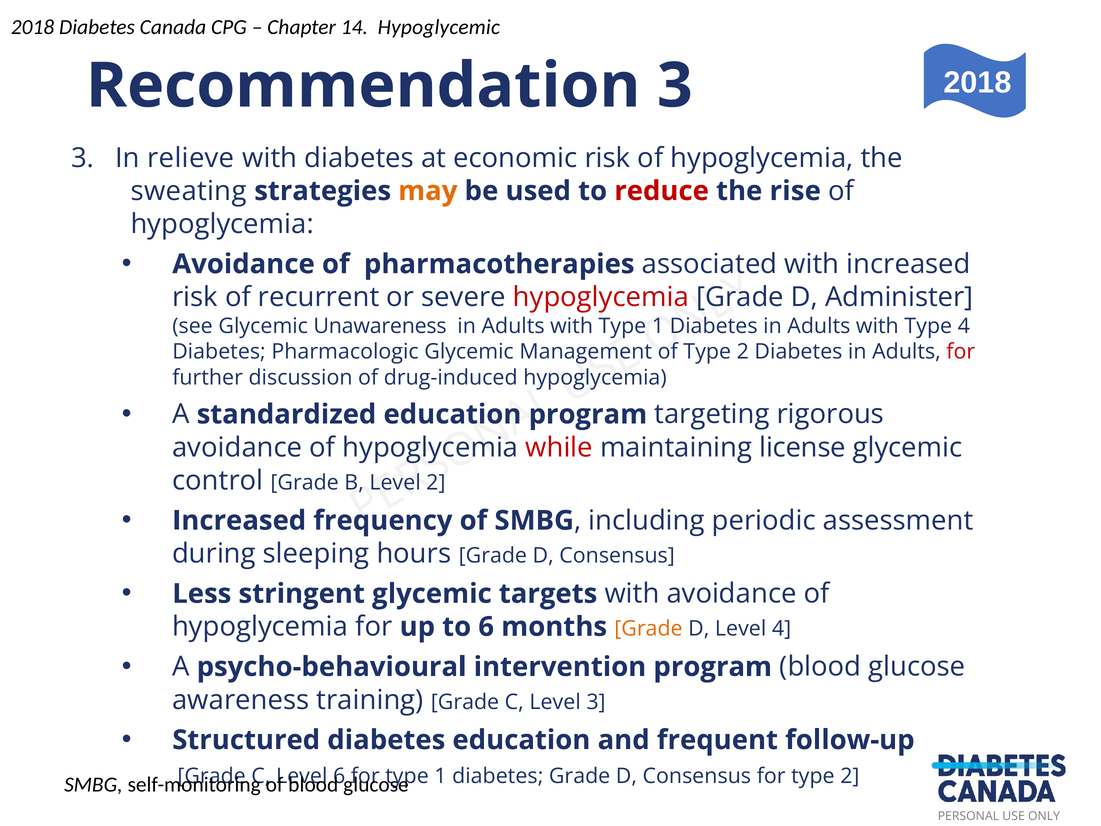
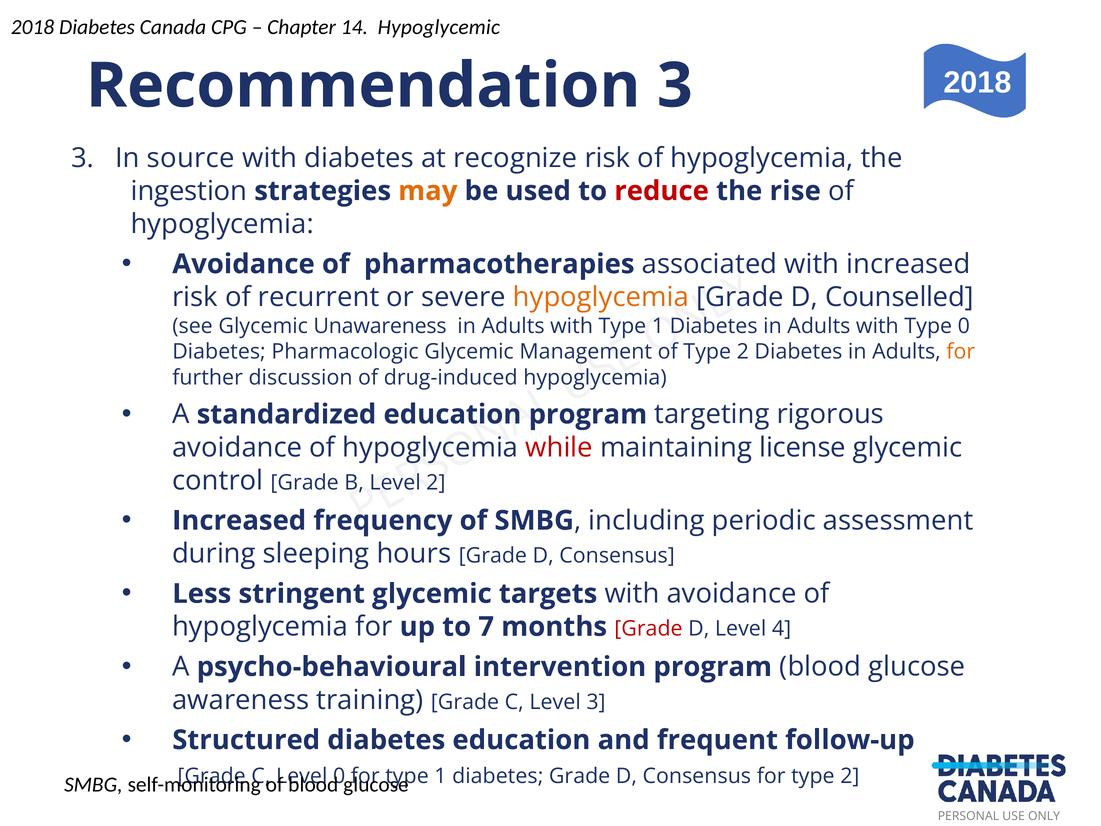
relieve: relieve -> source
economic: economic -> recognize
sweating: sweating -> ingestion
hypoglycemia at (601, 297) colour: red -> orange
Administer: Administer -> Counselled
Type 4: 4 -> 0
for at (961, 352) colour: red -> orange
to 6: 6 -> 7
Grade at (648, 629) colour: orange -> red
6 at (339, 776): 6 -> 0
